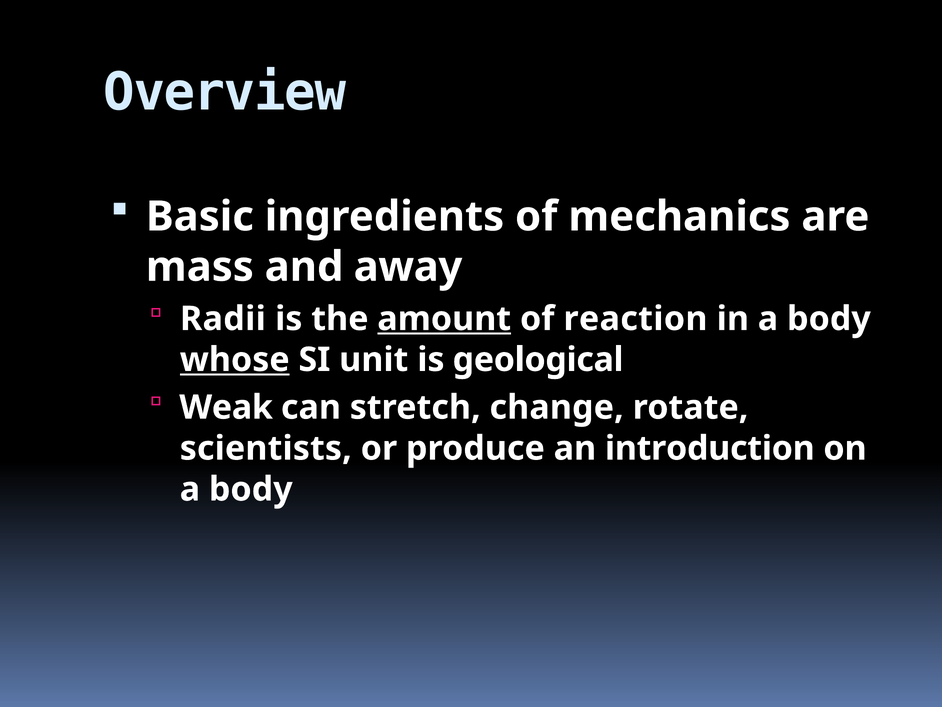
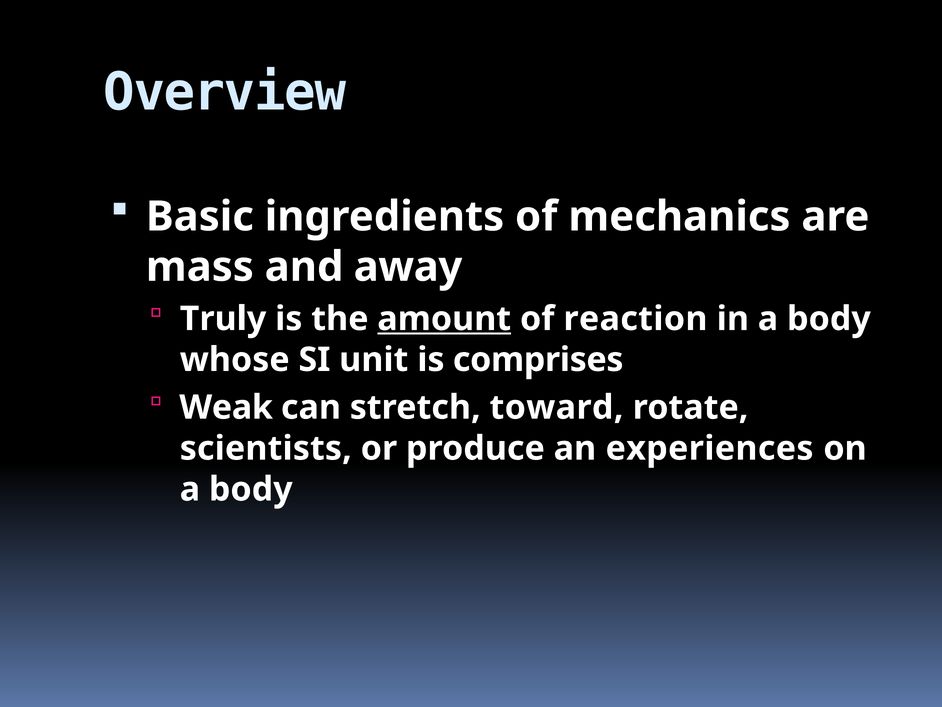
Radii: Radii -> Truly
whose underline: present -> none
geological: geological -> comprises
change: change -> toward
introduction: introduction -> experiences
